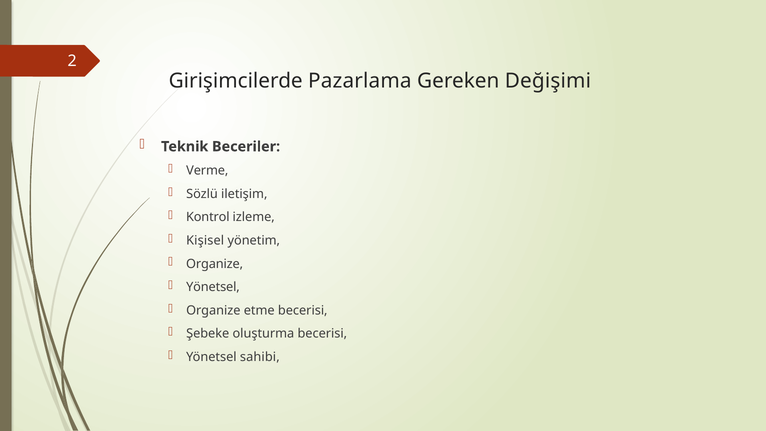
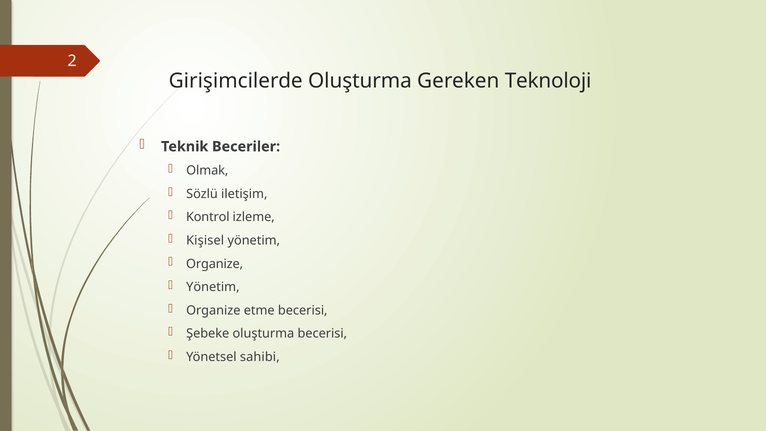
Girişimcilerde Pazarlama: Pazarlama -> Oluşturma
Değişimi: Değişimi -> Teknoloji
Verme: Verme -> Olmak
Yönetsel at (213, 287): Yönetsel -> Yönetim
